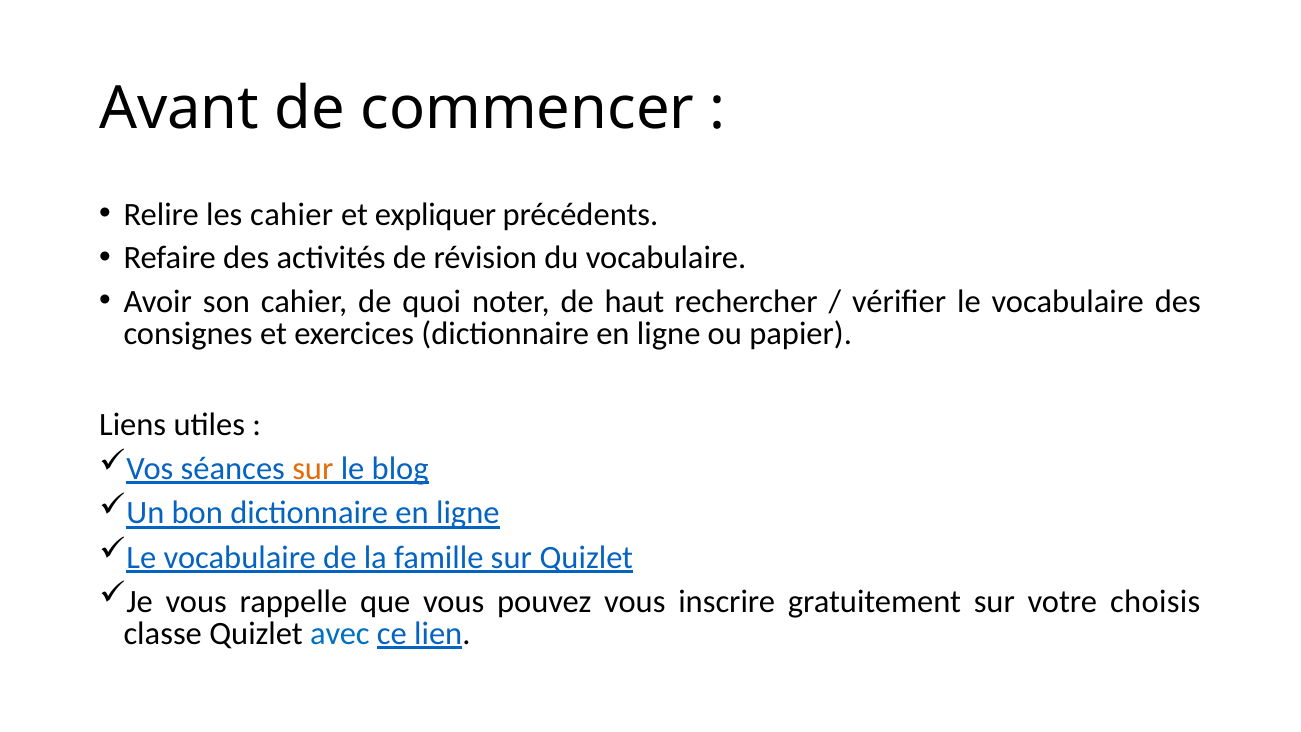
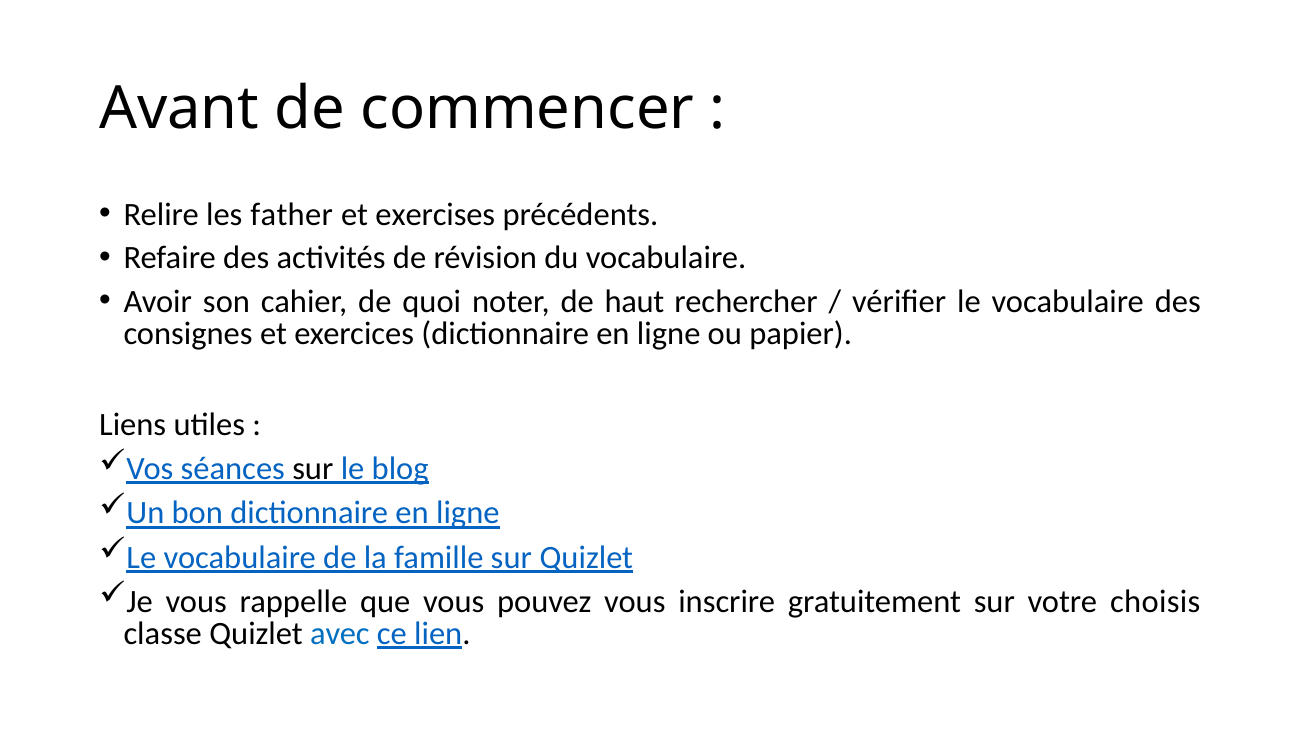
les cahier: cahier -> father
expliquer: expliquer -> exercises
sur at (313, 469) colour: orange -> black
